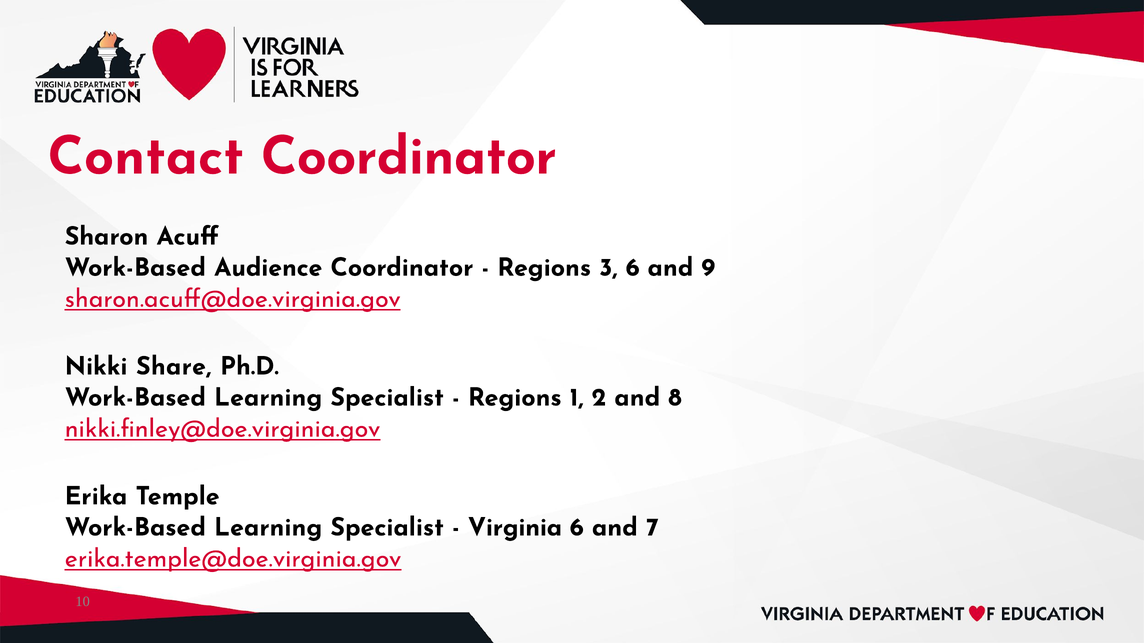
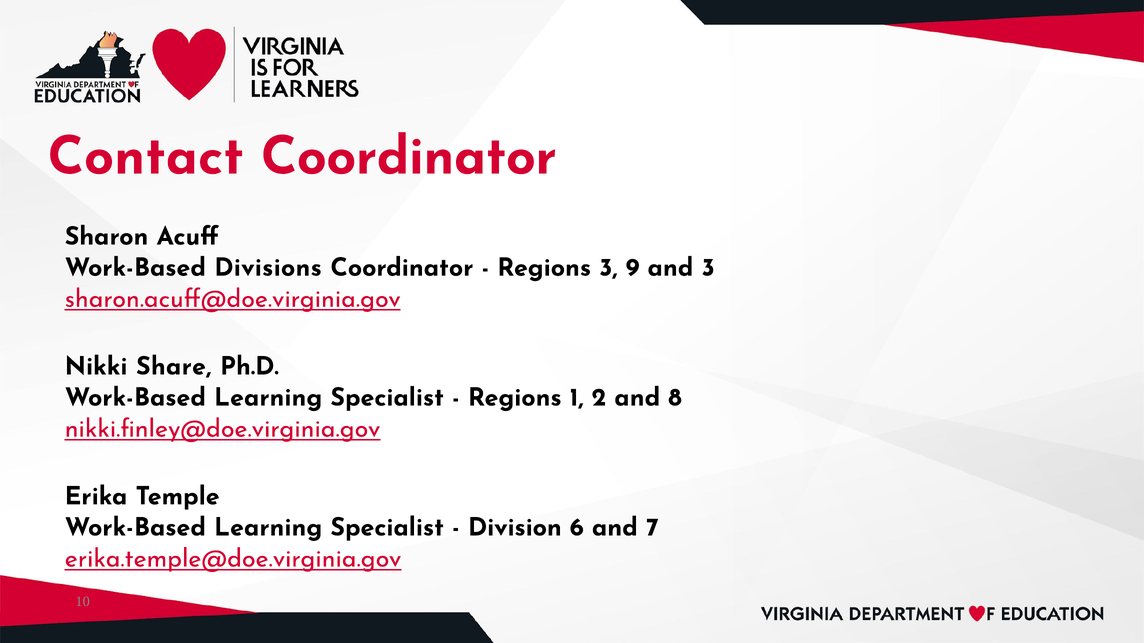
Audience: Audience -> Divisions
3 6: 6 -> 9
and 9: 9 -> 3
Virginia: Virginia -> Division
